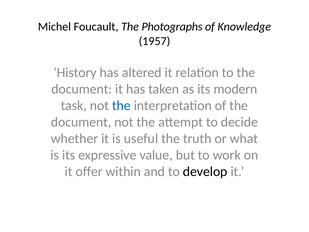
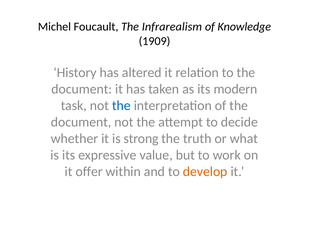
Photographs: Photographs -> Infrarealism
1957: 1957 -> 1909
useful: useful -> strong
develop colour: black -> orange
